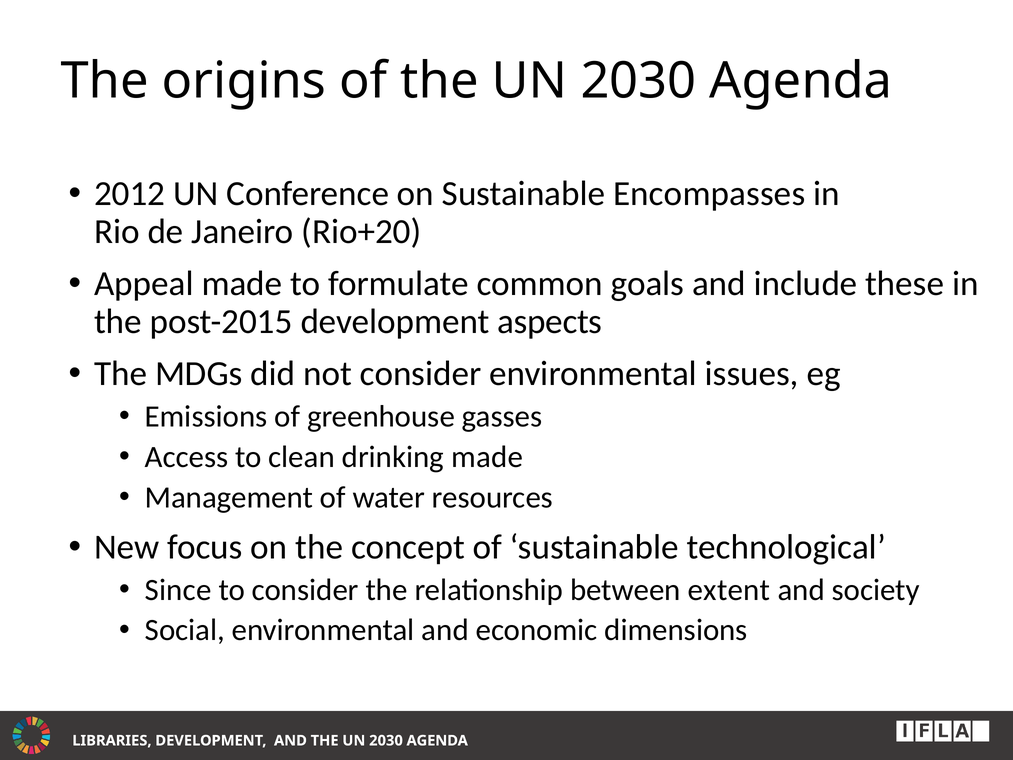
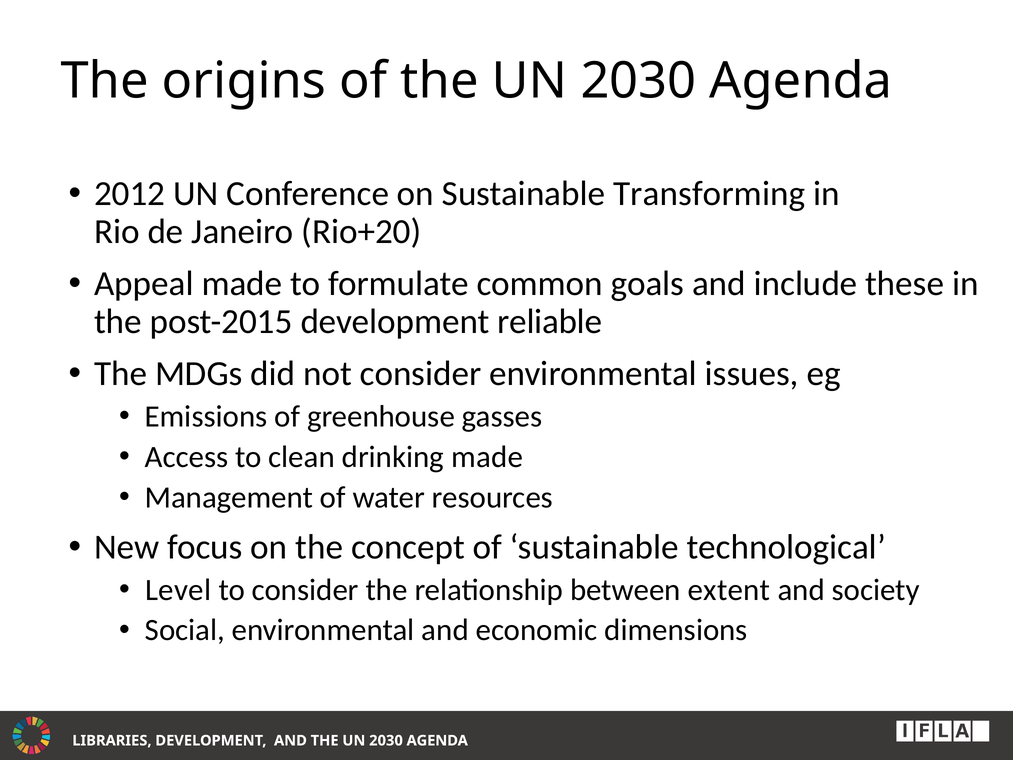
Encompasses: Encompasses -> Transforming
aspects: aspects -> reliable
Since: Since -> Level
